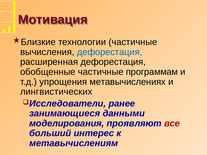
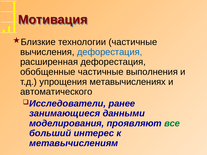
программам: программам -> выполнения
лингвистических: лингвистических -> автоматического
все colour: red -> green
